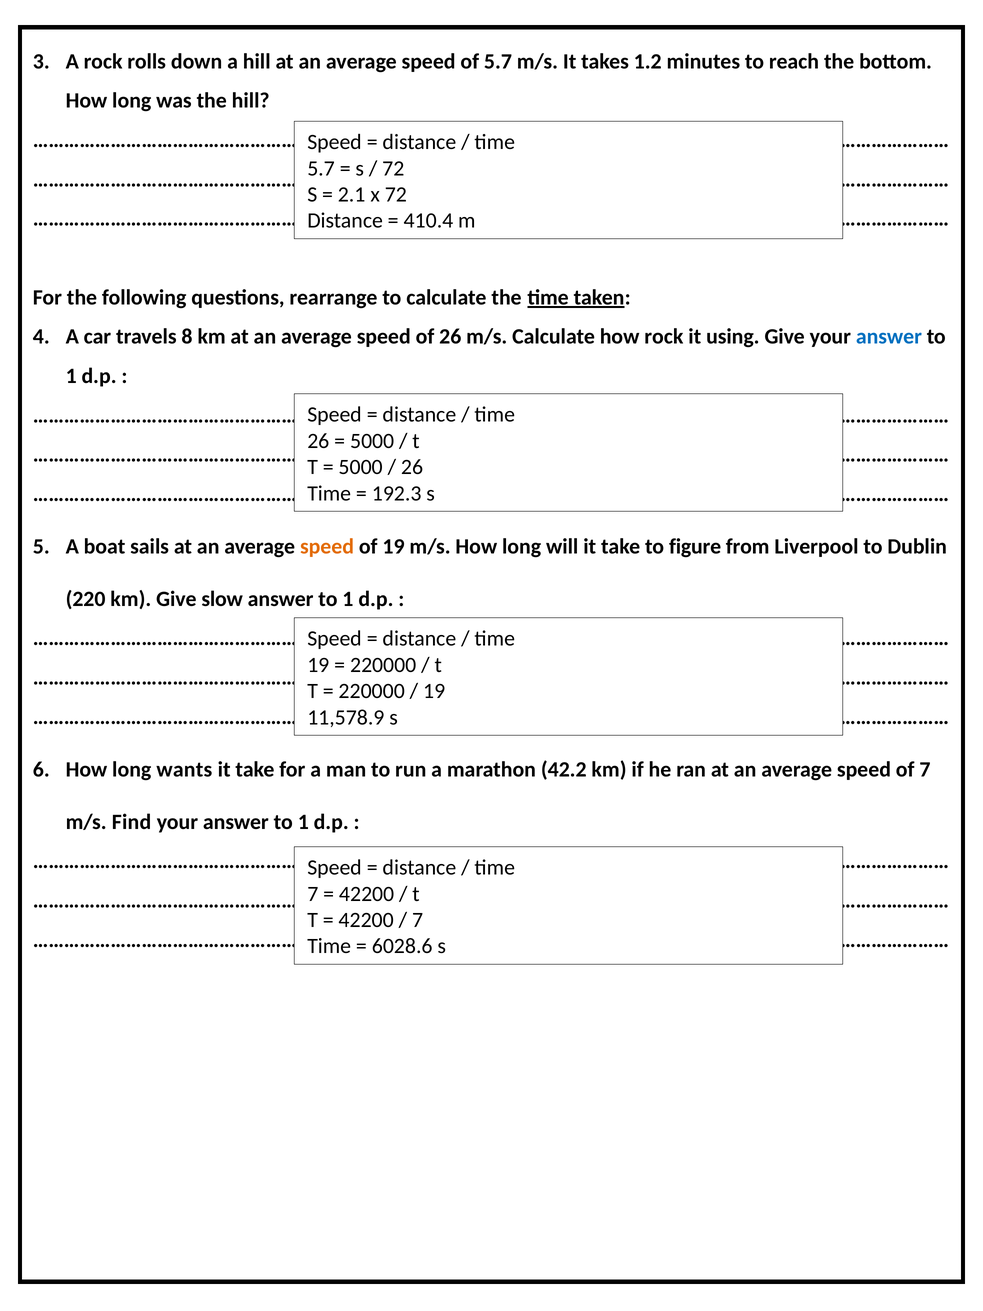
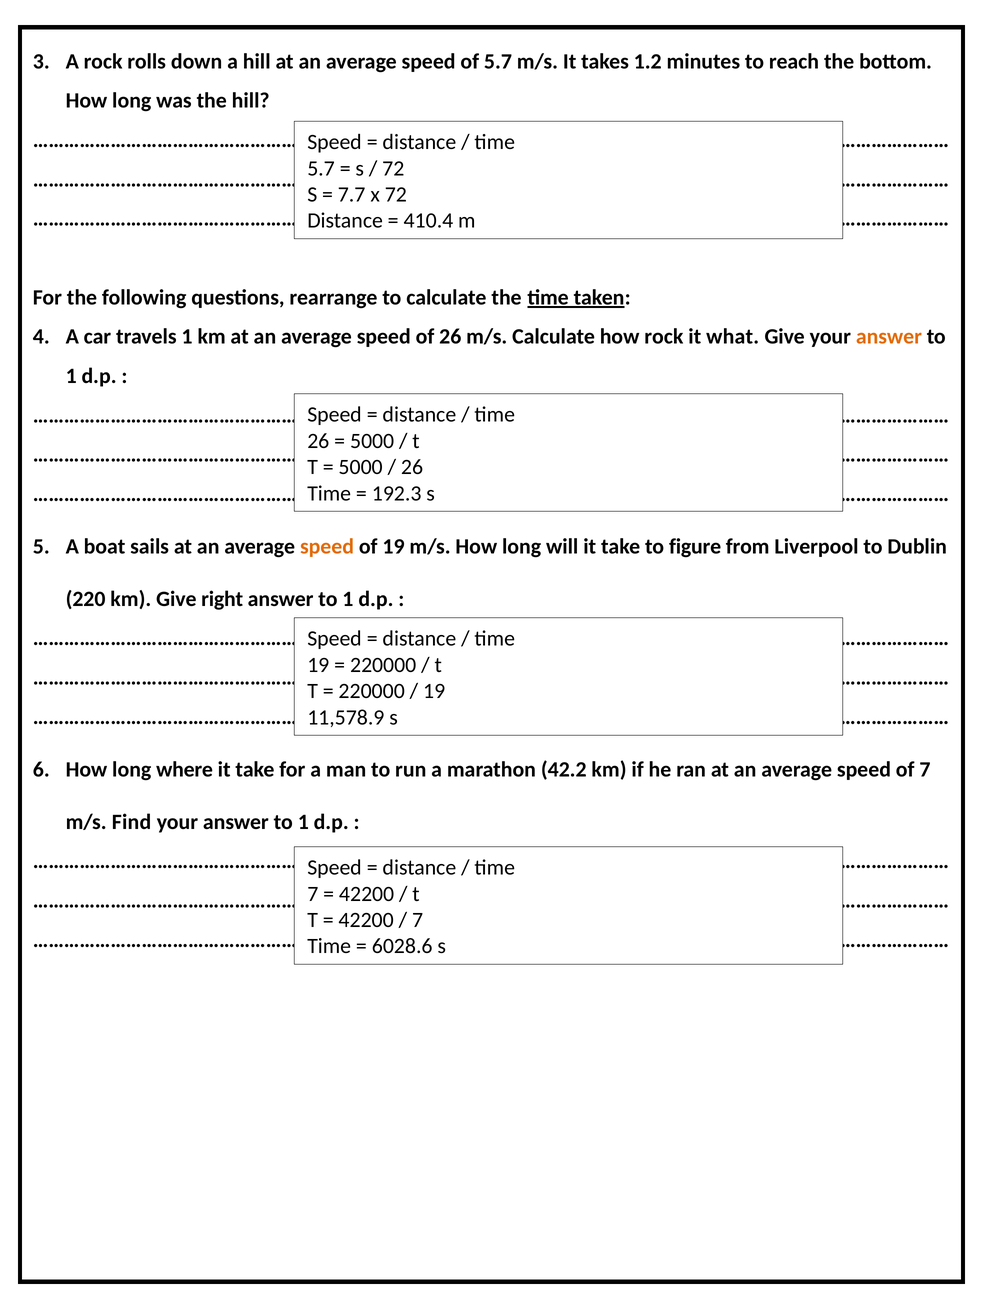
2.1: 2.1 -> 7.7
travels 8: 8 -> 1
using: using -> what
answer at (889, 337) colour: blue -> orange
slow: slow -> right
wants: wants -> where
